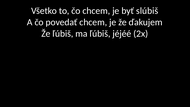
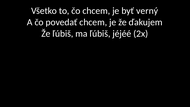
slúbiš: slúbiš -> verný
